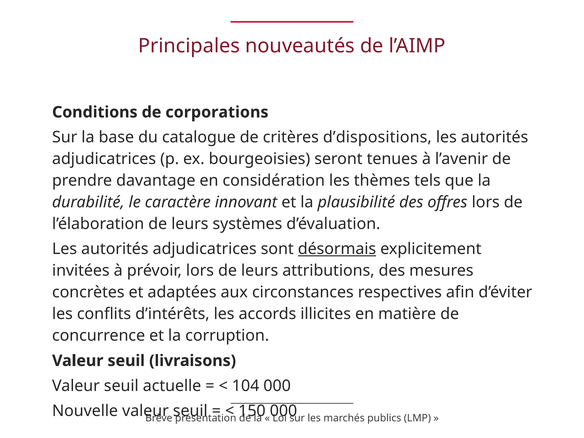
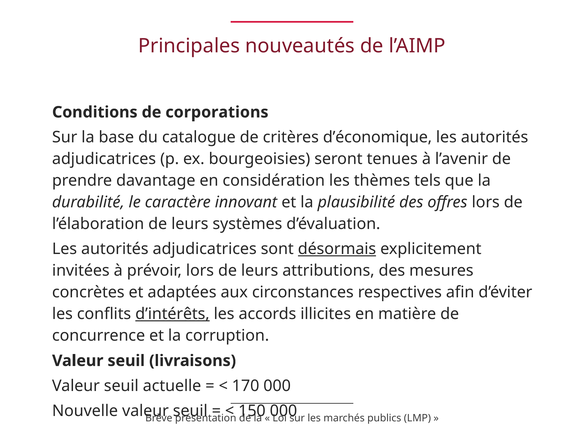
d’dispositions: d’dispositions -> d’économique
d’intérêts underline: none -> present
104: 104 -> 170
